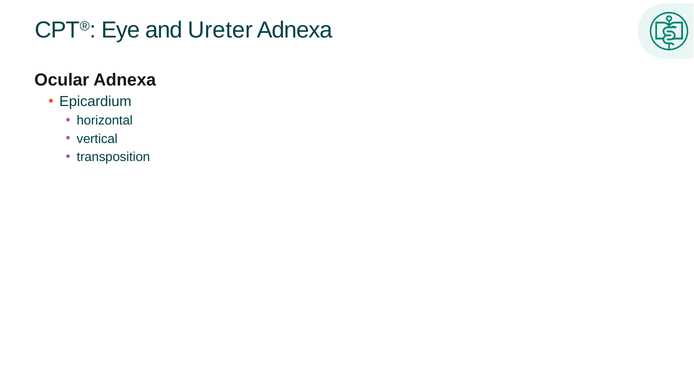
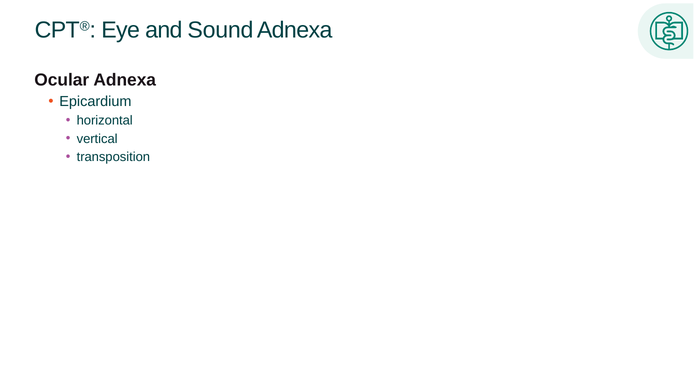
Ureter: Ureter -> Sound
